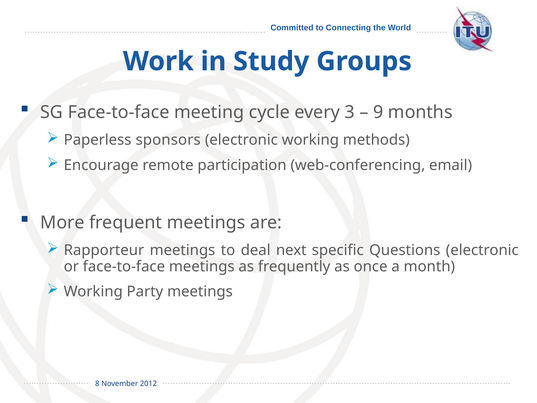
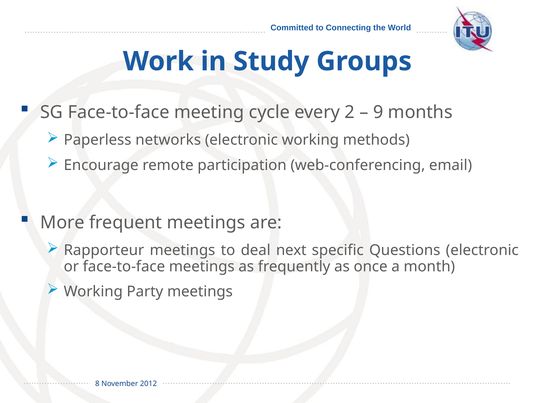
3: 3 -> 2
sponsors: sponsors -> networks
